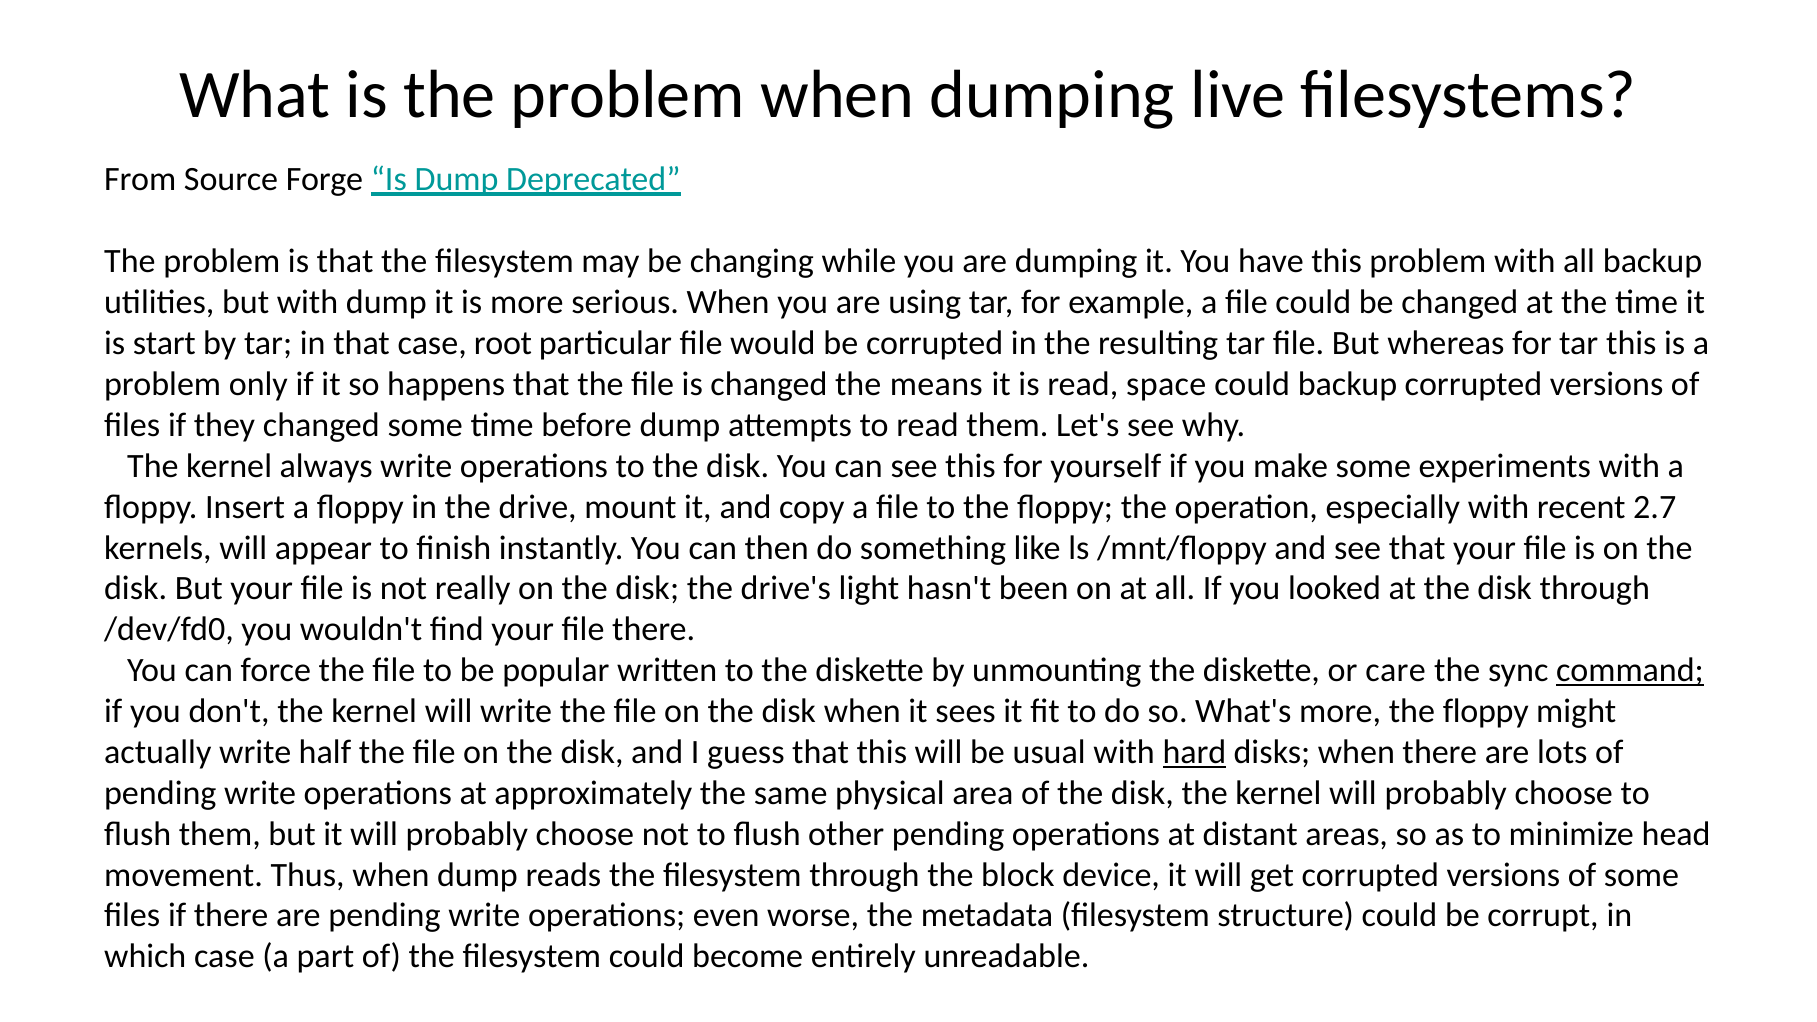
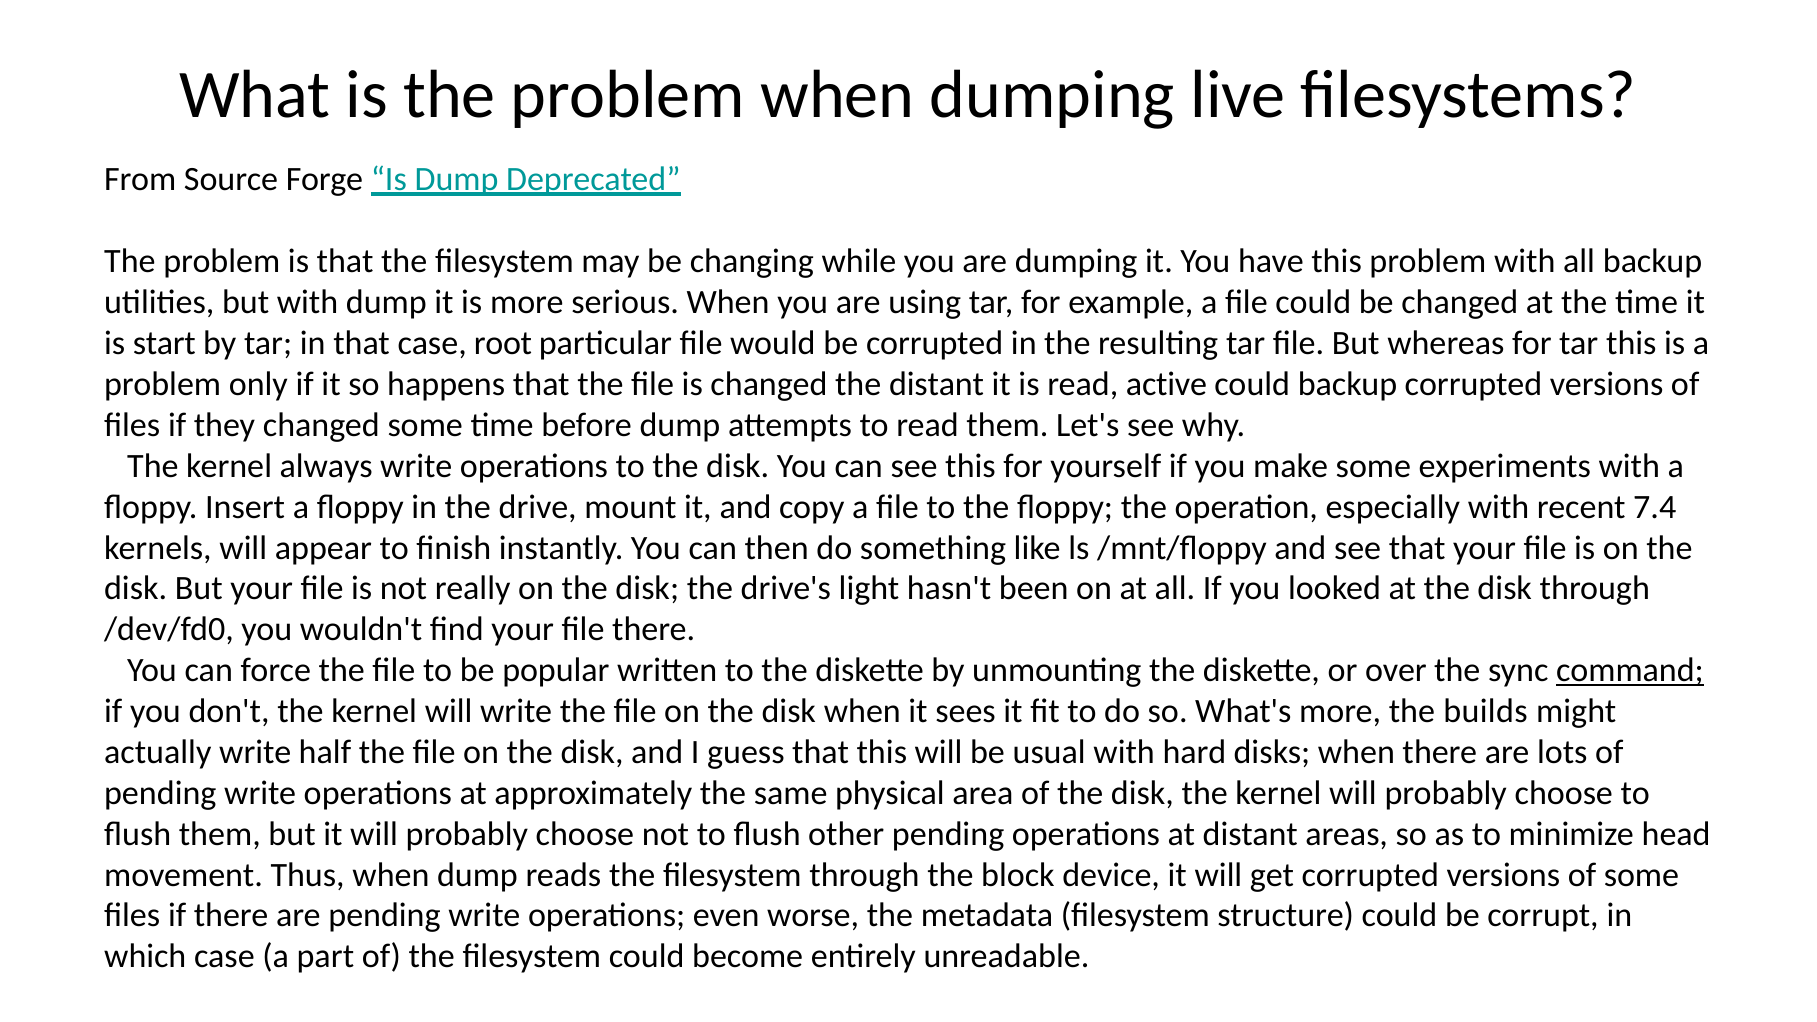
the means: means -> distant
space: space -> active
2.7: 2.7 -> 7.4
care: care -> over
more the floppy: floppy -> builds
hard underline: present -> none
